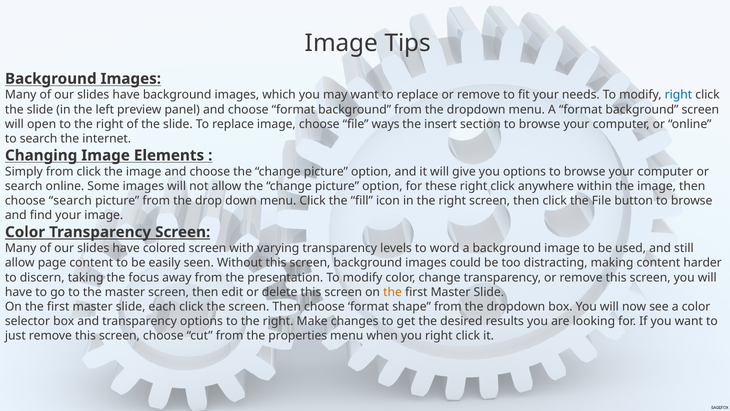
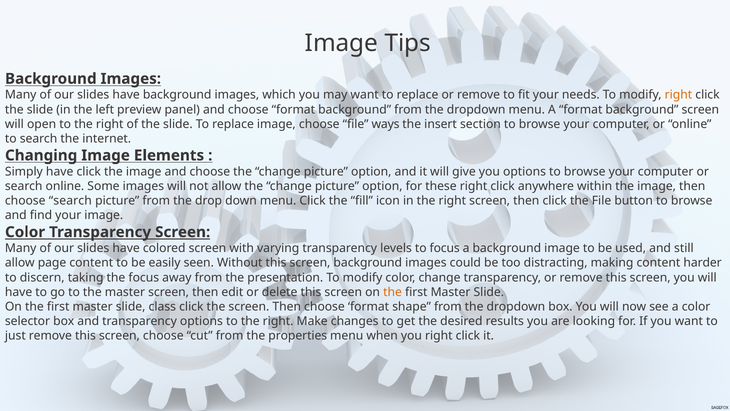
right at (678, 95) colour: blue -> orange
Simply from: from -> have
to word: word -> focus
each: each -> class
